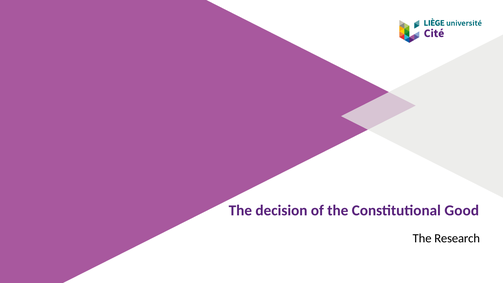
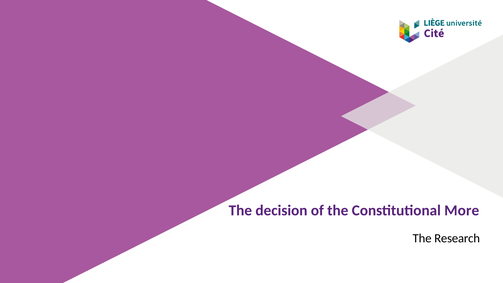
Good: Good -> More
